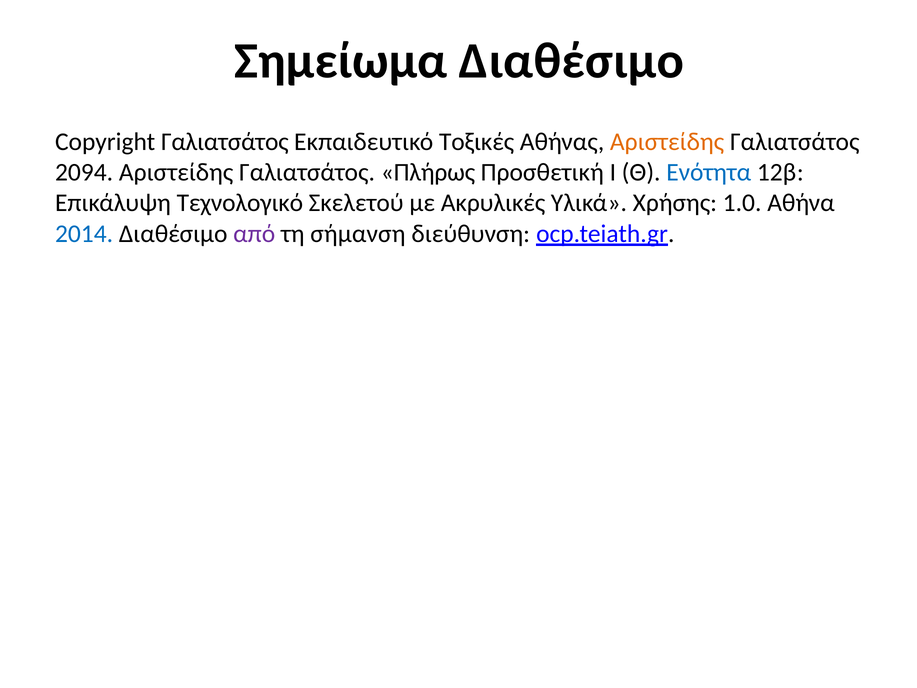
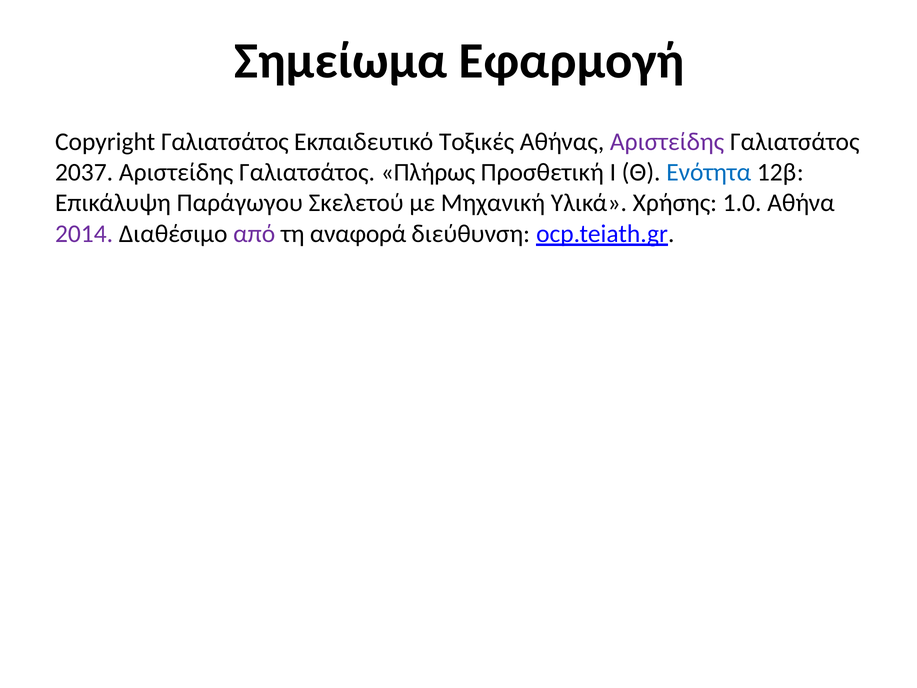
Σημείωμα Διαθέσιμο: Διαθέσιμο -> Εφαρμογή
Αριστείδης at (667, 142) colour: orange -> purple
2094: 2094 -> 2037
Τεχνολογικό: Τεχνολογικό -> Παράγωγου
Ακρυλικές: Ακρυλικές -> Μηχανική
2014 colour: blue -> purple
σήμανση: σήμανση -> αναφορά
